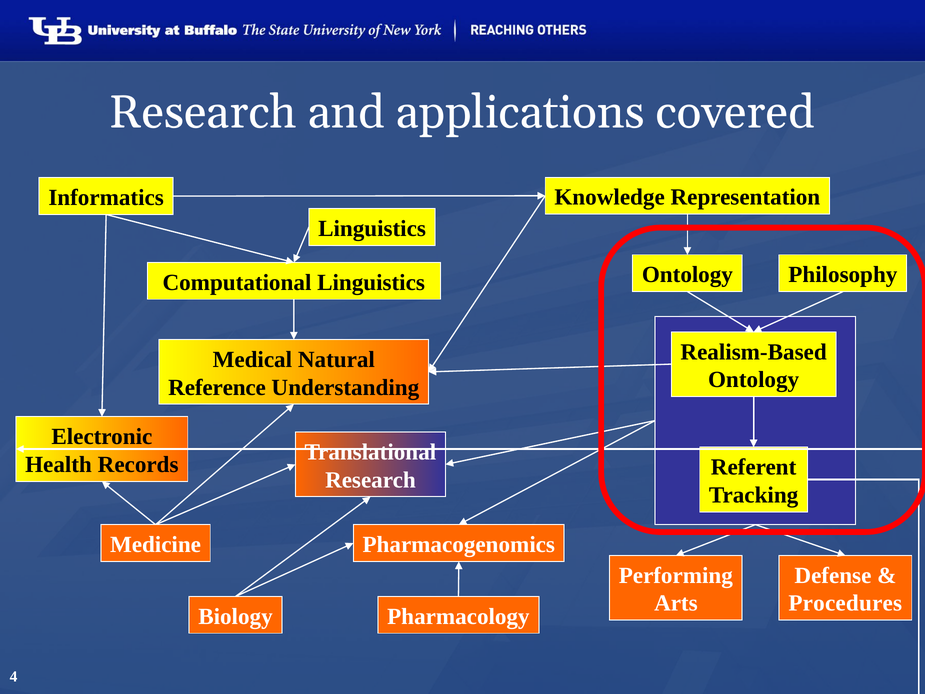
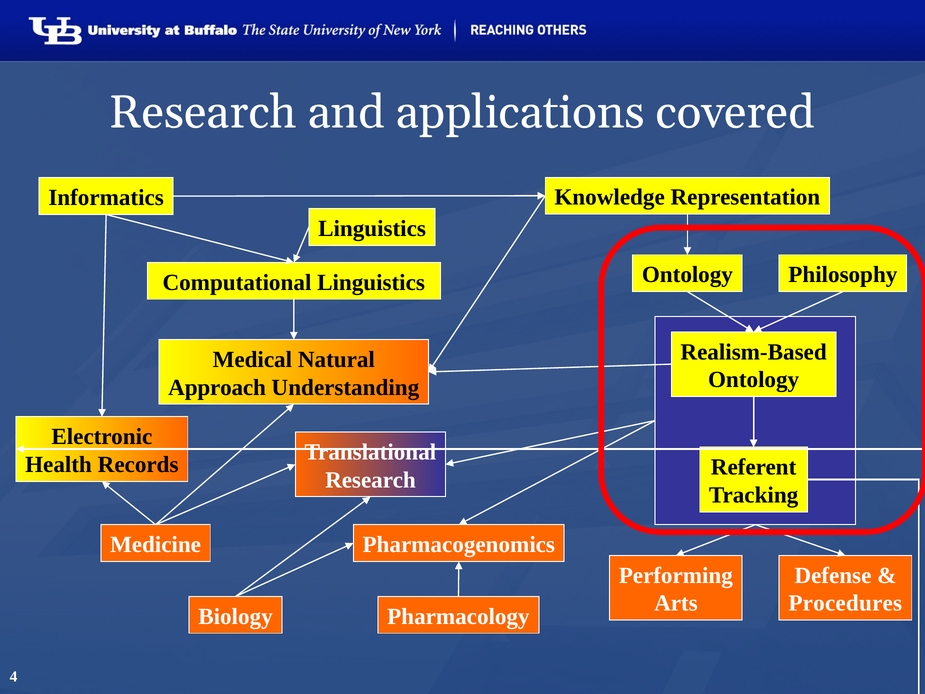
Reference: Reference -> Approach
